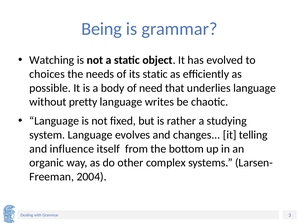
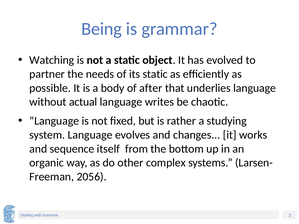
choices: choices -> partner
need: need -> after
pretty: pretty -> actual
telling: telling -> works
influence: influence -> sequence
2004: 2004 -> 2056
